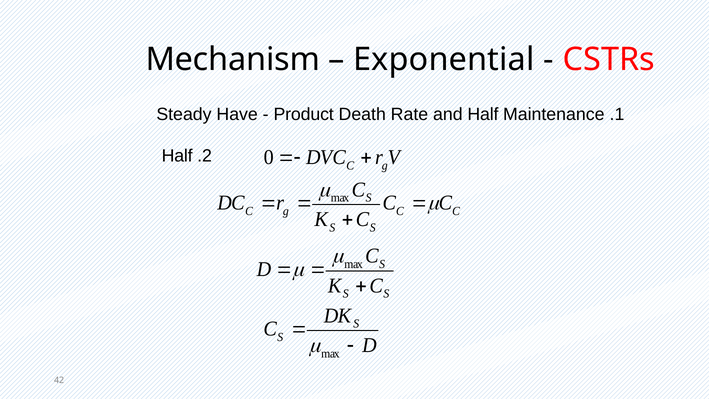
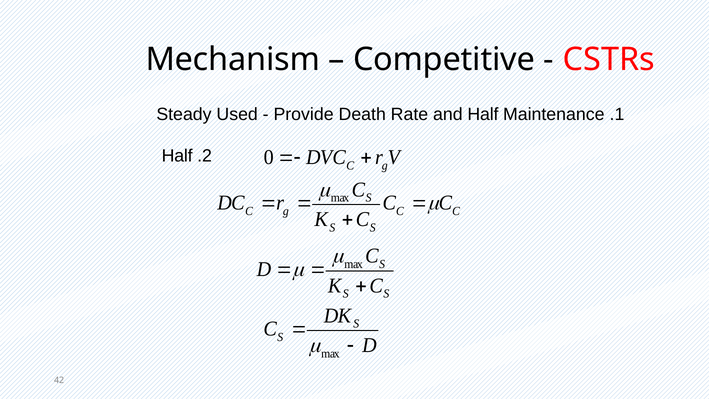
Exponential: Exponential -> Competitive
Have: Have -> Used
Product: Product -> Provide
